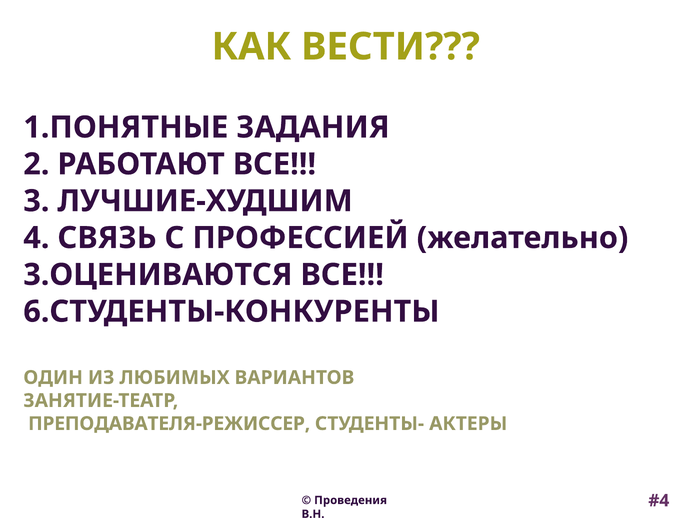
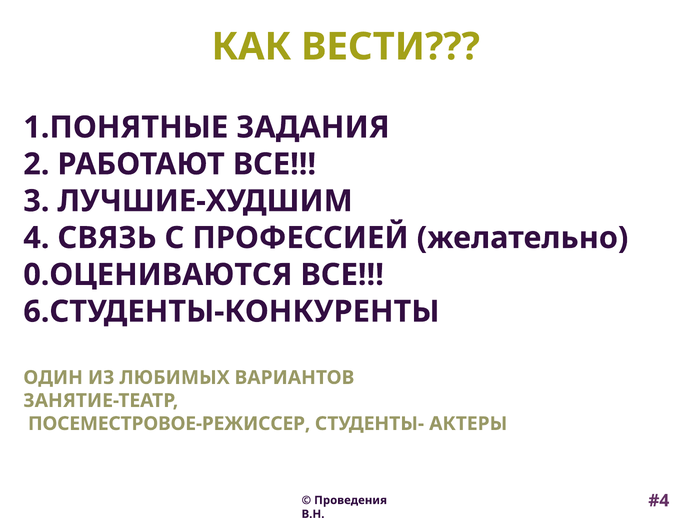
3.ОЦЕНИВАЮТСЯ: 3.ОЦЕНИВАЮТСЯ -> 0.ОЦЕНИВАЮТСЯ
ПРЕПОДАВАТЕЛЯ-РЕЖИССЕР: ПРЕПОДАВАТЕЛЯ-РЕЖИССЕР -> ПОСЕМЕСТРОВОЕ-РЕЖИССЕР
